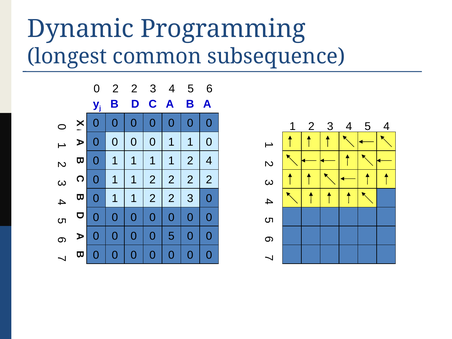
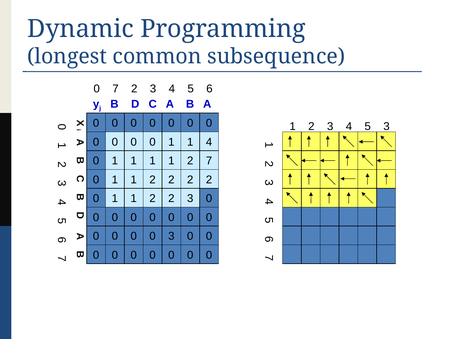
0 2: 2 -> 7
5 4: 4 -> 3
1 0: 0 -> 4
2 4: 4 -> 7
0 5: 5 -> 3
